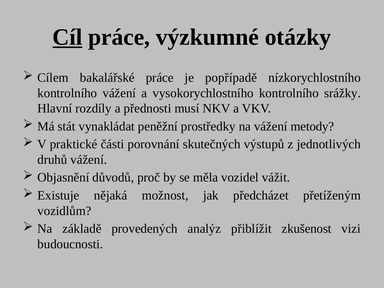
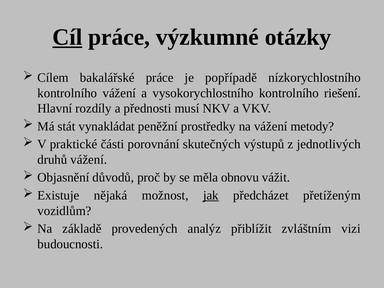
srážky: srážky -> riešení
vozidel: vozidel -> obnovu
jak underline: none -> present
zkušenost: zkušenost -> zvláštním
